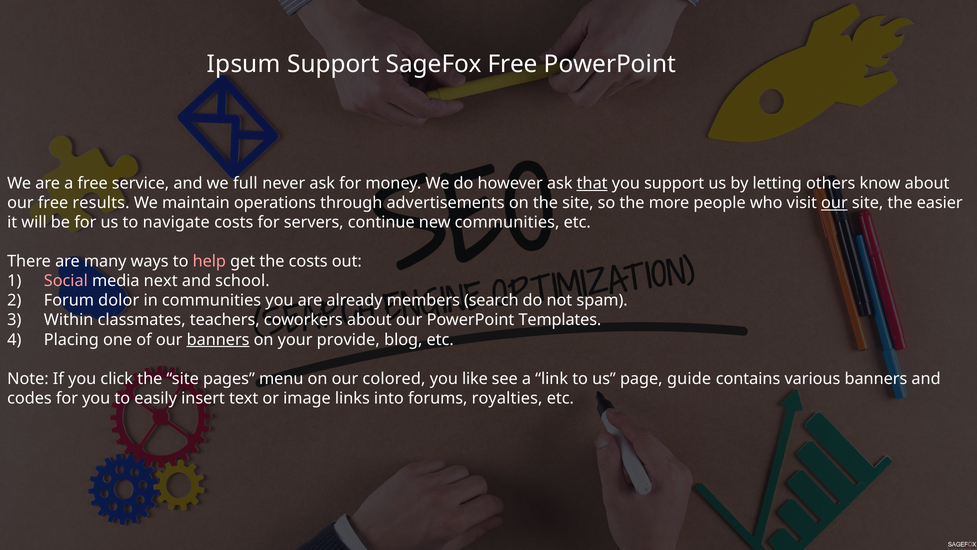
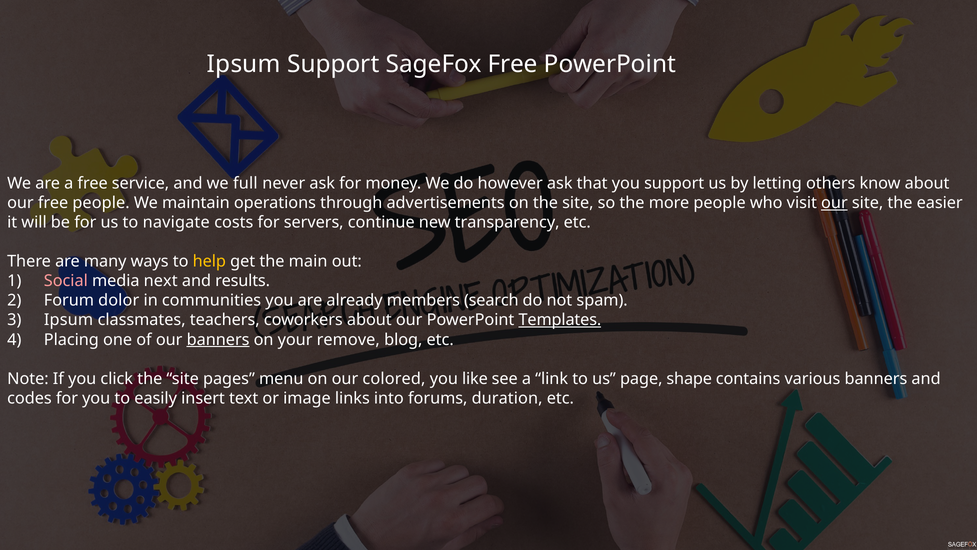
that underline: present -> none
free results: results -> people
new communities: communities -> transparency
help colour: pink -> yellow
the costs: costs -> main
school: school -> results
Within at (69, 320): Within -> Ipsum
Templates underline: none -> present
provide: provide -> remove
guide: guide -> shape
royalties: royalties -> duration
